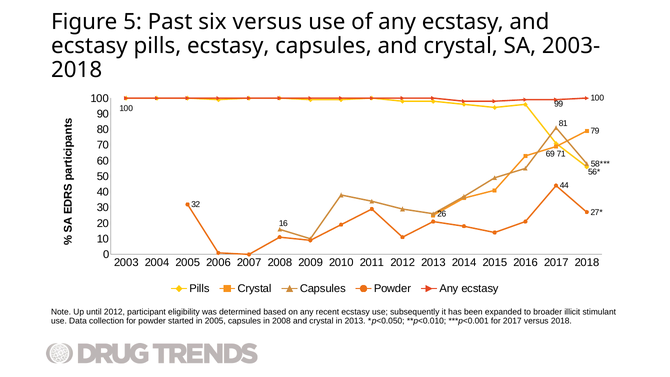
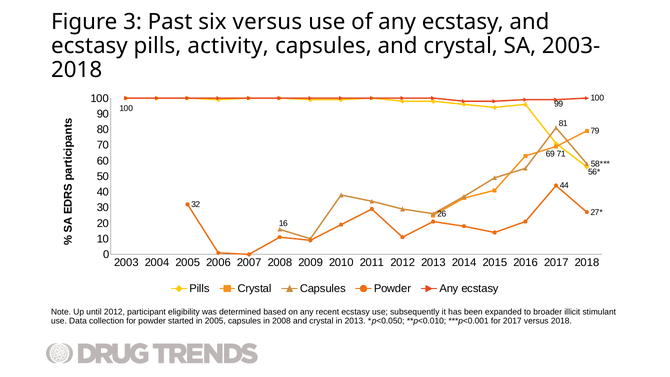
5: 5 -> 3
pills ecstasy: ecstasy -> activity
